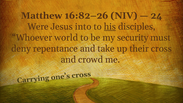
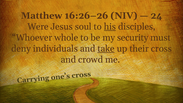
16:82–26: 16:82–26 -> 16:26–26
into: into -> soul
world: world -> whole
repentance: repentance -> individuals
take underline: none -> present
